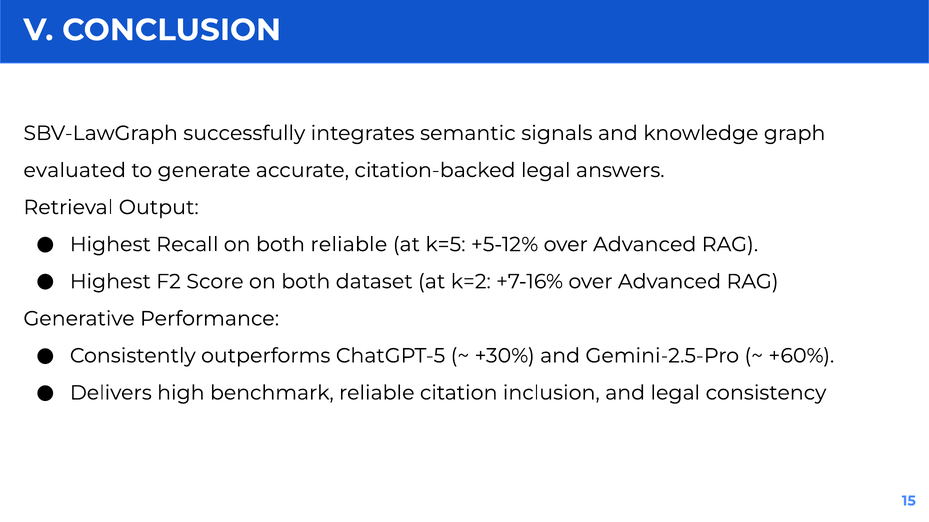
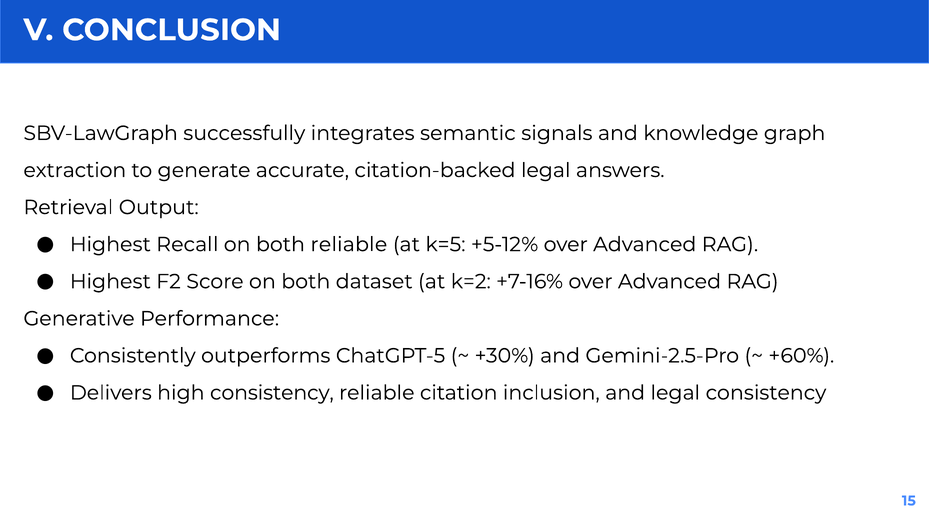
evaluated: evaluated -> extraction
high benchmark: benchmark -> consistency
